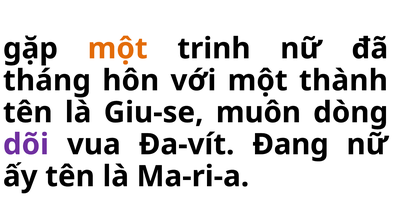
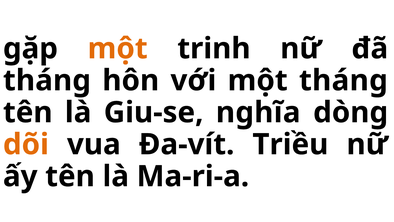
một thành: thành -> tháng
muôn: muôn -> nghĩa
dõi colour: purple -> orange
Đang: Đang -> Triều
